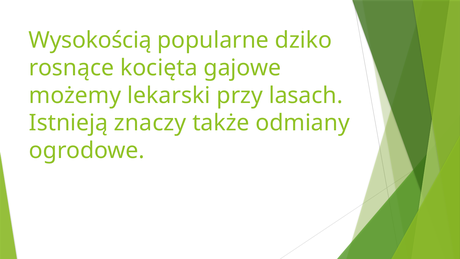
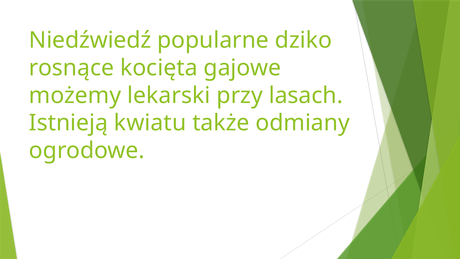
Wysokością: Wysokością -> Niedźwiedź
znaczy: znaczy -> kwiatu
